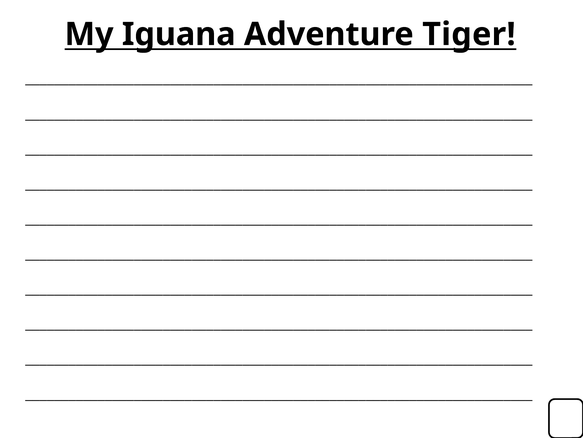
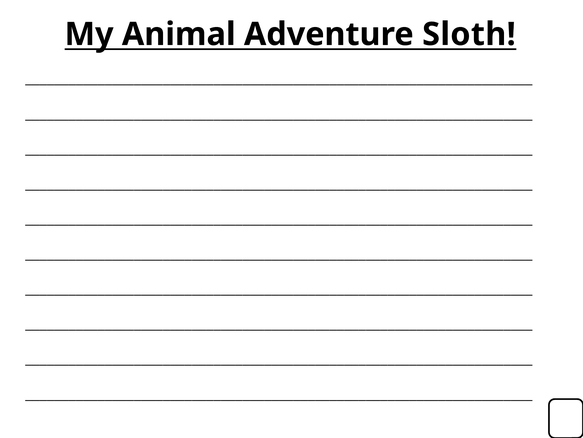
Iguana: Iguana -> Animal
Tiger: Tiger -> Sloth
